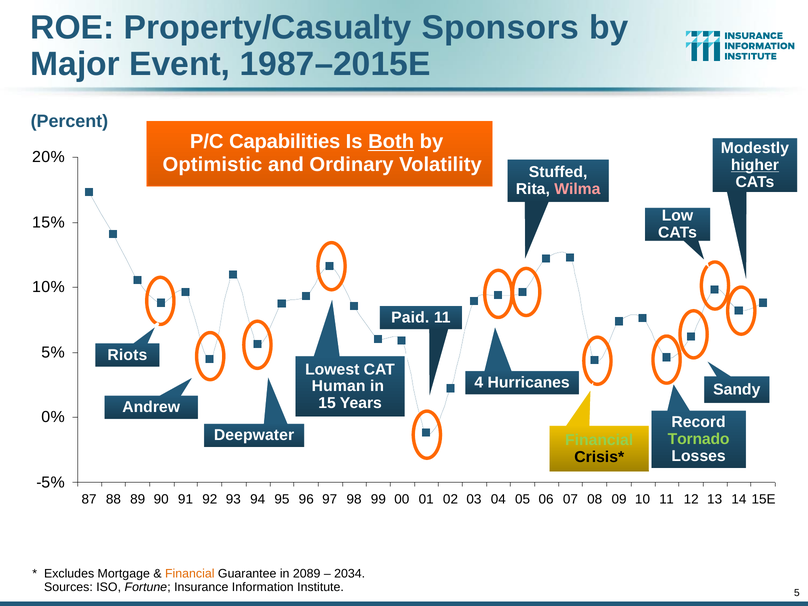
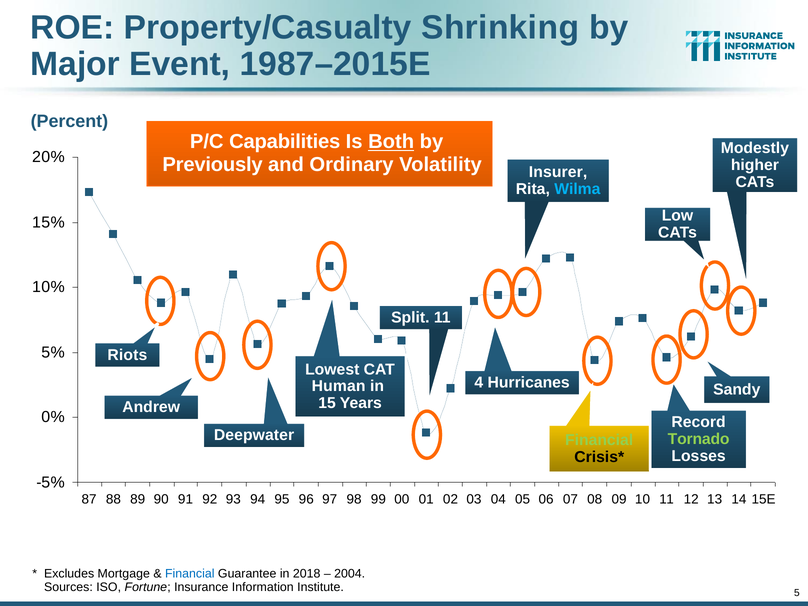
Sponsors: Sponsors -> Shrinking
Optimistic: Optimistic -> Previously
higher underline: present -> none
Stuffed: Stuffed -> Insurer
Wilma colour: pink -> light blue
Paid: Paid -> Split
Financial at (190, 574) colour: orange -> blue
2089: 2089 -> 2018
2034: 2034 -> 2004
